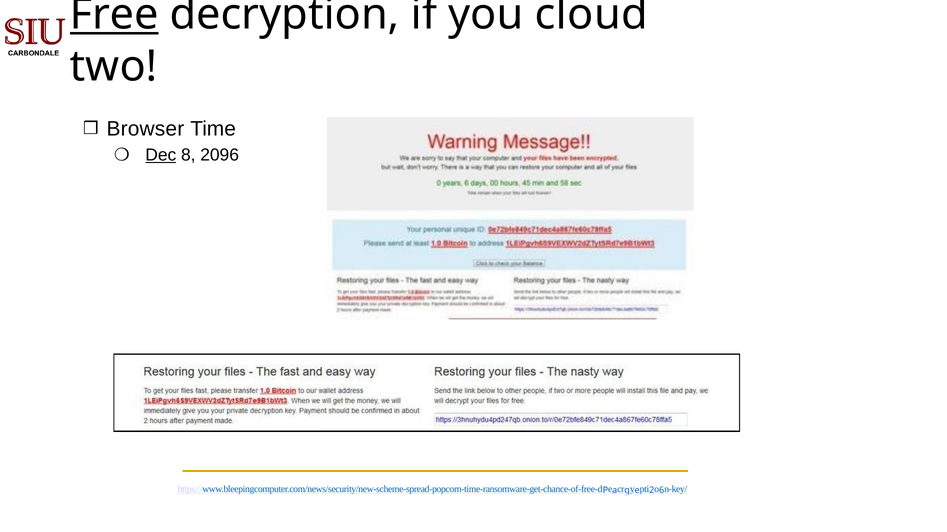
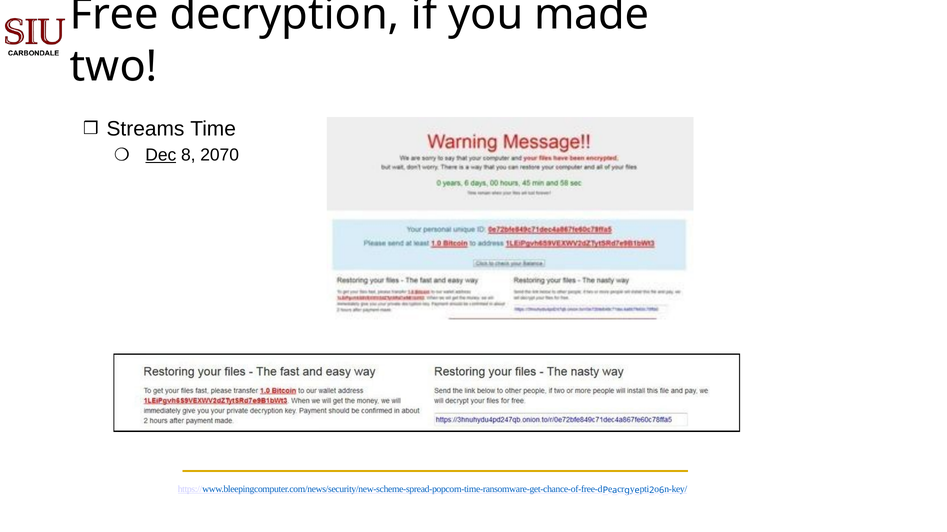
Free underline: present -> none
cloud: cloud -> made
Browser: Browser -> Streams
2096: 2096 -> 2070
